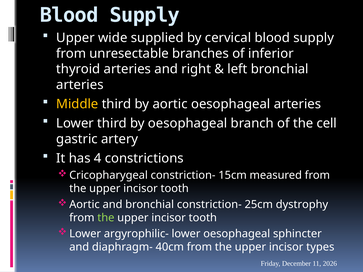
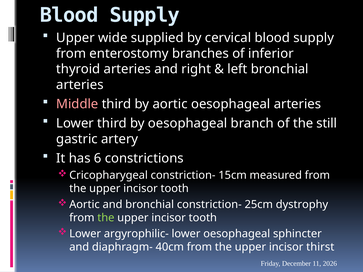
unresectable: unresectable -> enterostomy
Middle colour: yellow -> pink
cell: cell -> still
4: 4 -> 6
types: types -> thirst
